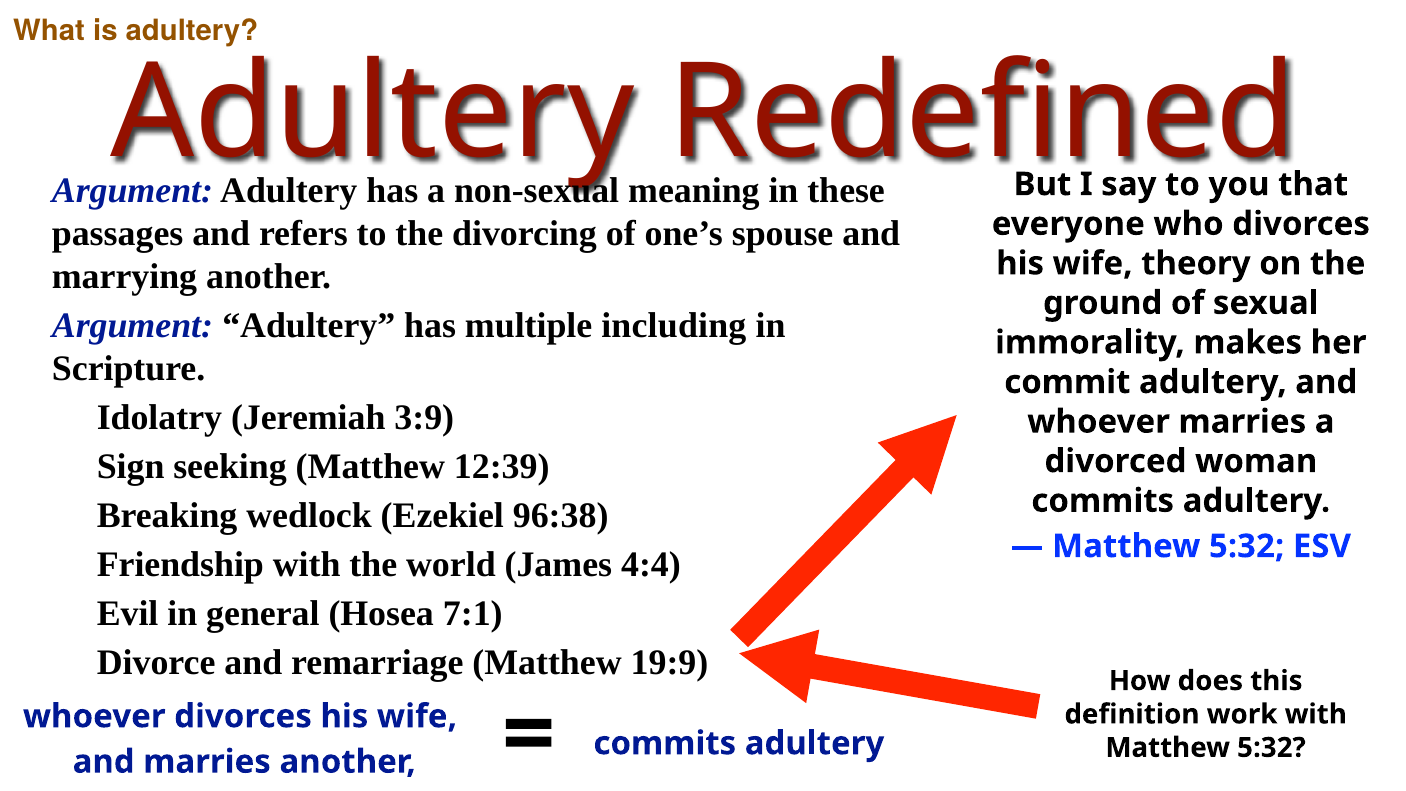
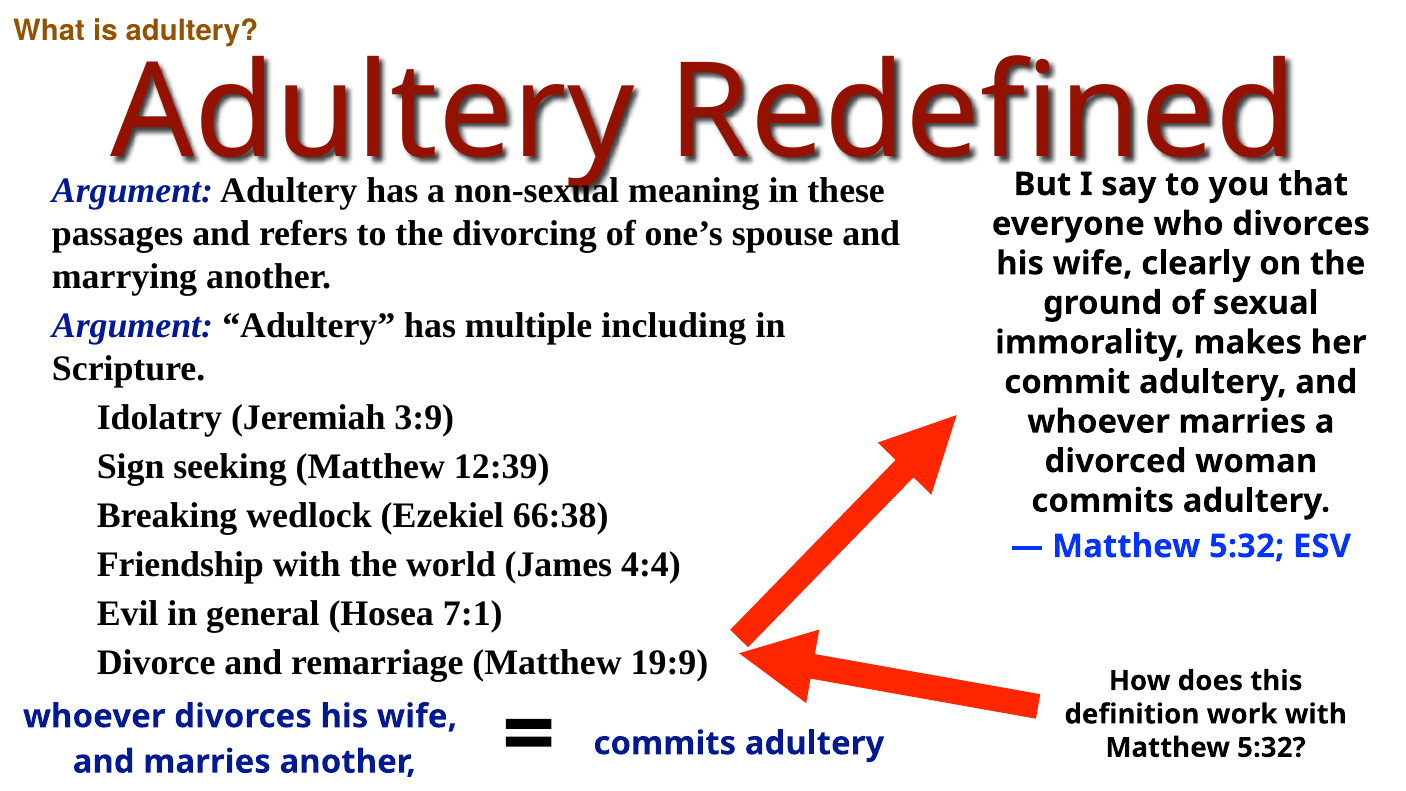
theory: theory -> clearly
96:38: 96:38 -> 66:38
